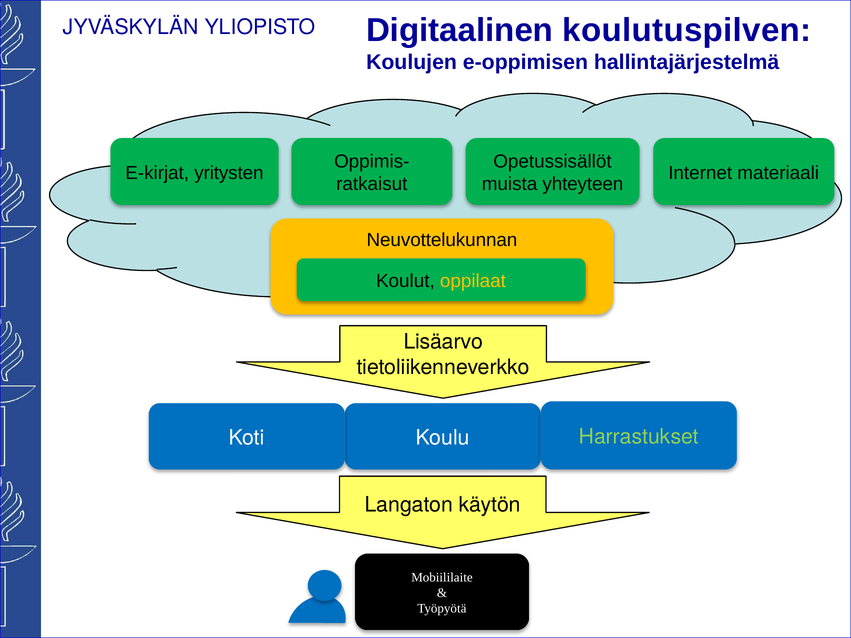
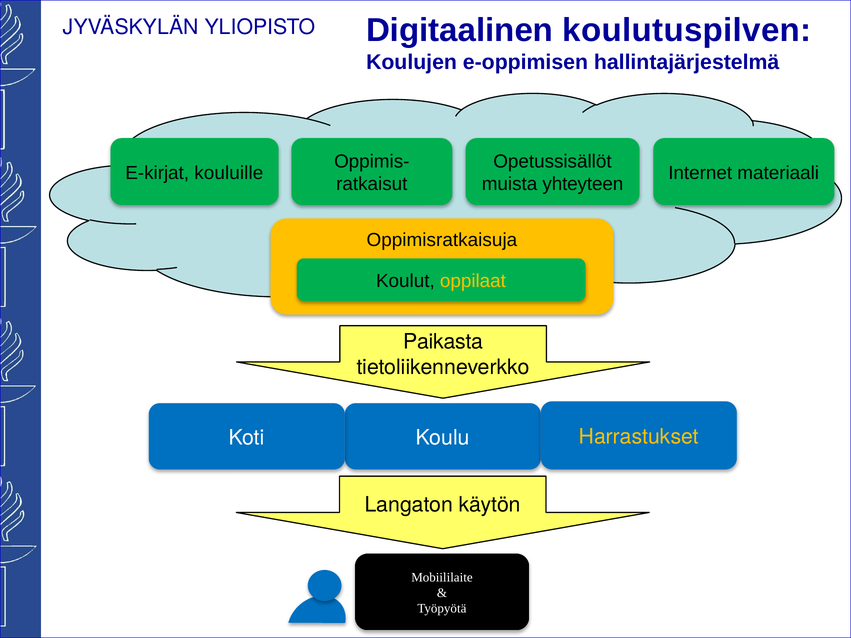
yritysten: yritysten -> kouluille
Neuvottelukunnan: Neuvottelukunnan -> Oppimisratkaisuja
Lisäarvo: Lisäarvo -> Paikasta
Harrastukset colour: light green -> yellow
